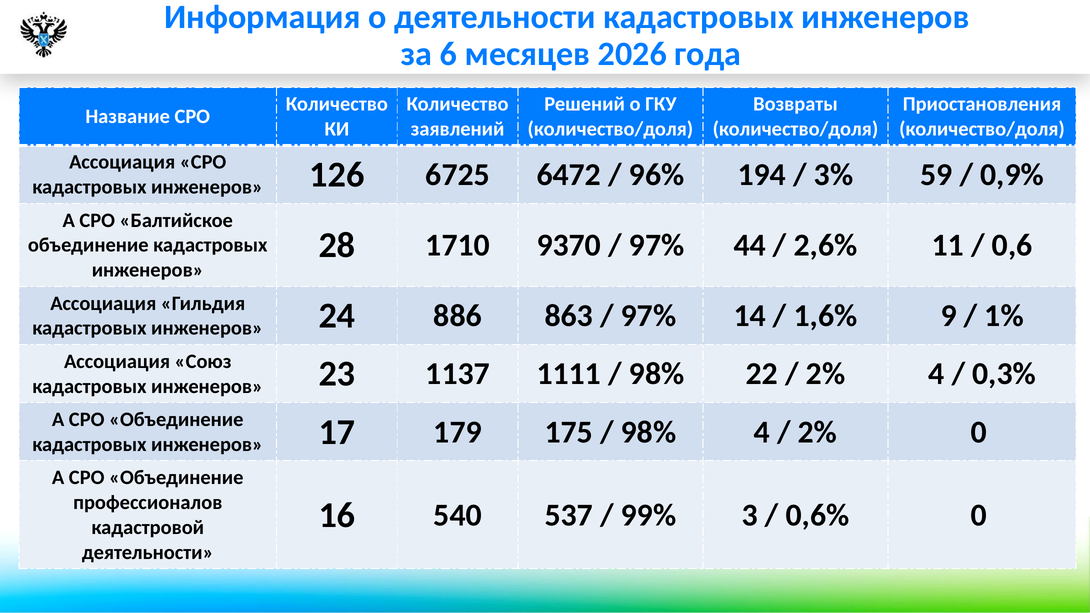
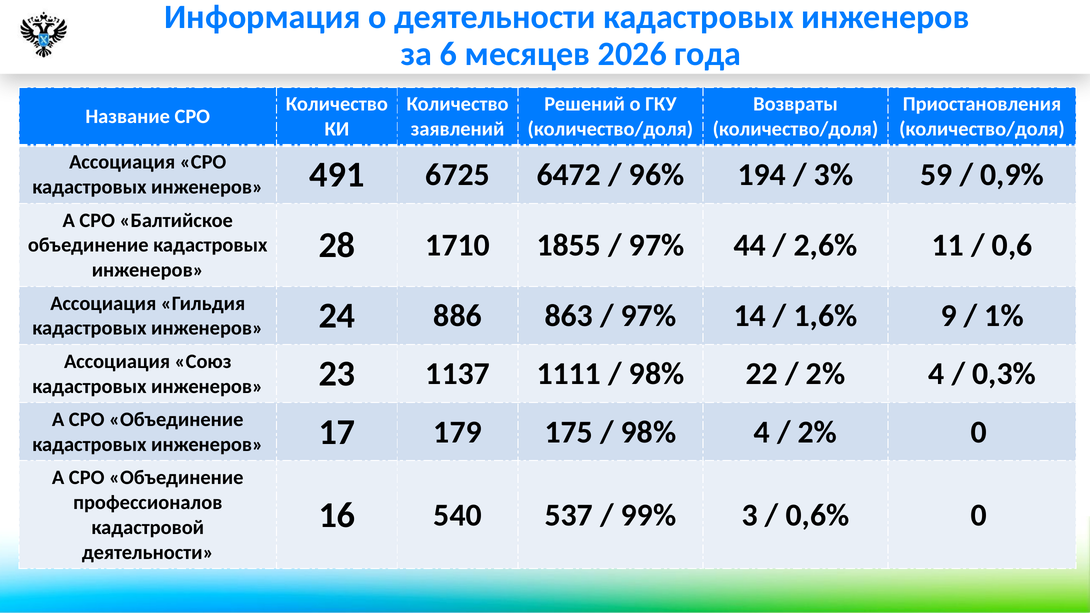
126: 126 -> 491
9370: 9370 -> 1855
